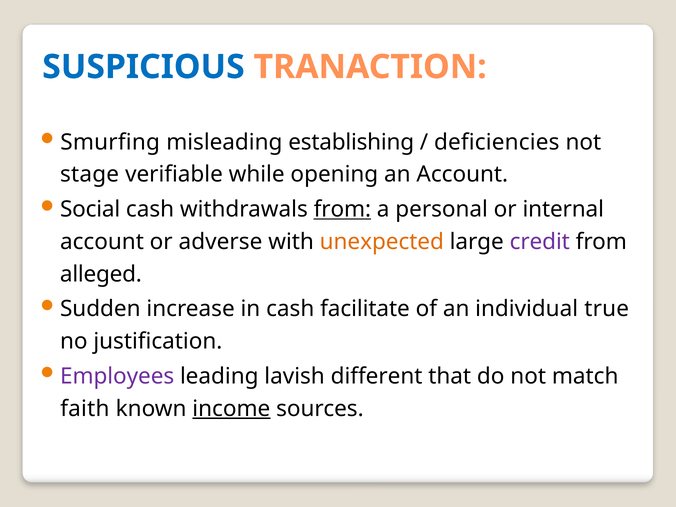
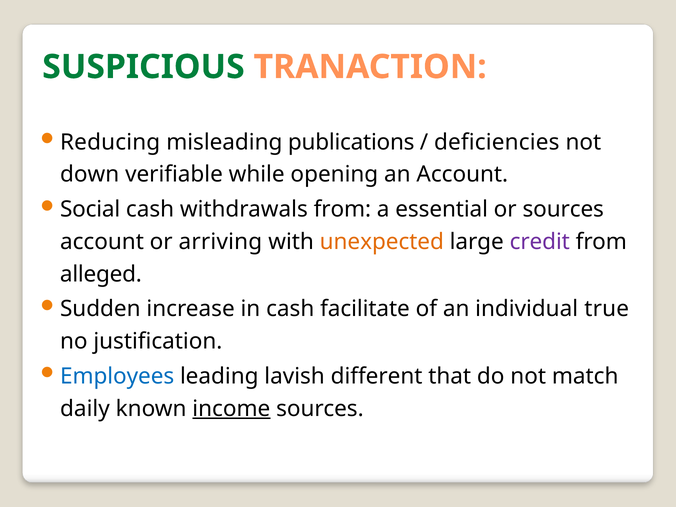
SUSPICIOUS colour: blue -> green
Smurfing: Smurfing -> Reducing
establishing: establishing -> publications
stage: stage -> down
from at (342, 209) underline: present -> none
personal: personal -> essential
or internal: internal -> sources
adverse: adverse -> arriving
Employees colour: purple -> blue
faith: faith -> daily
